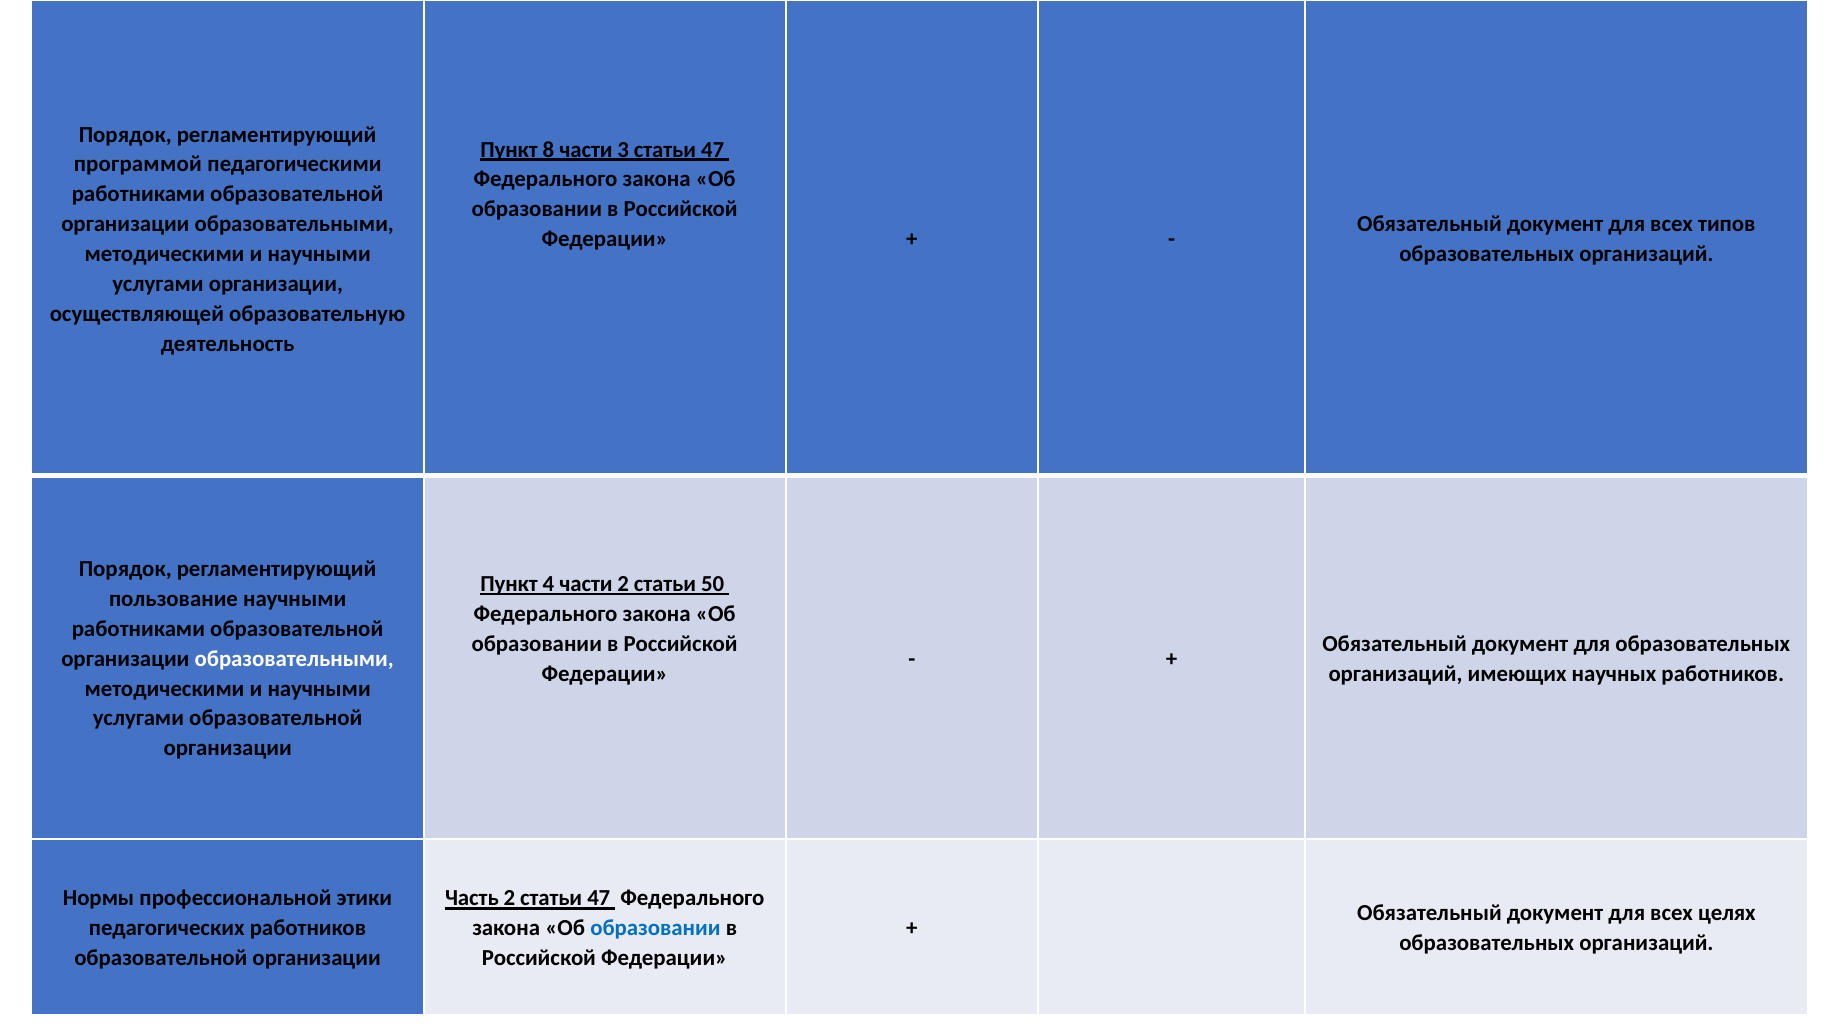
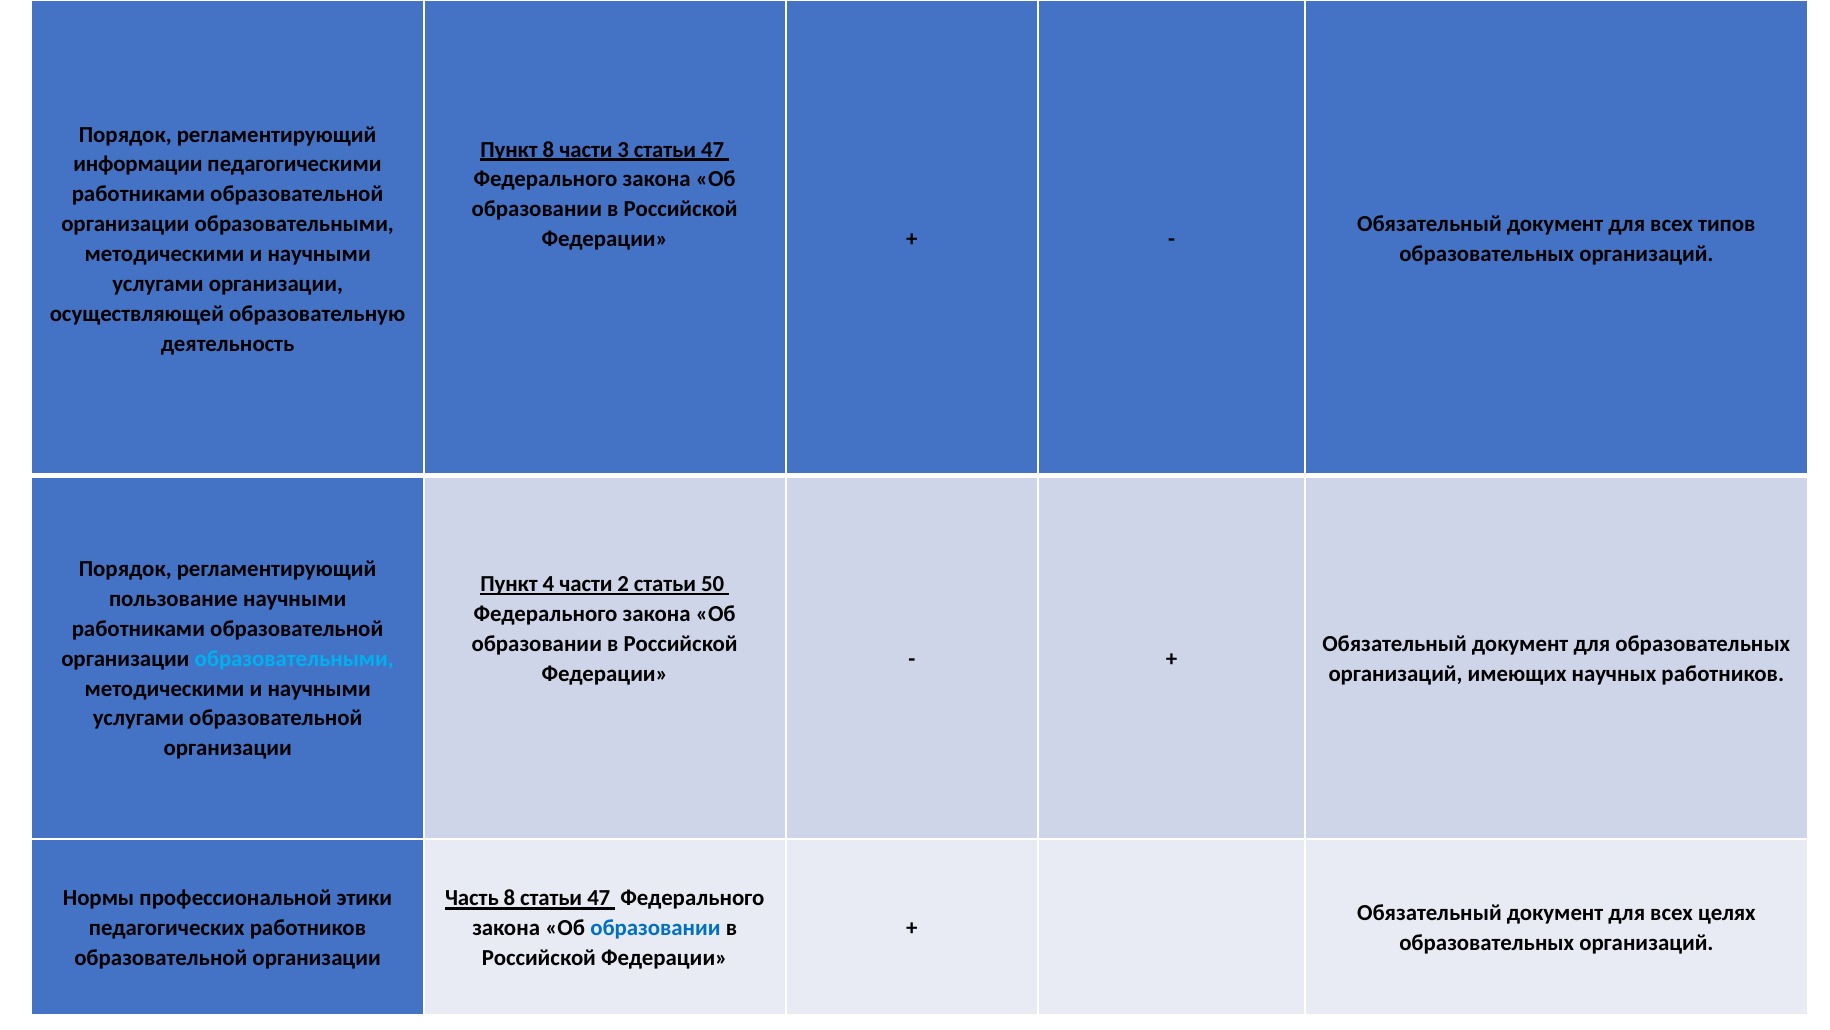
программой: программой -> информации
образовательными at (294, 658) colour: white -> light blue
Часть 2: 2 -> 8
